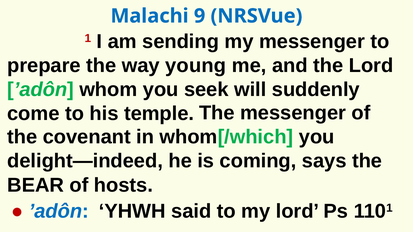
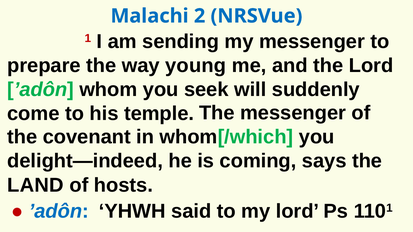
9: 9 -> 2
BEAR: BEAR -> LAND
